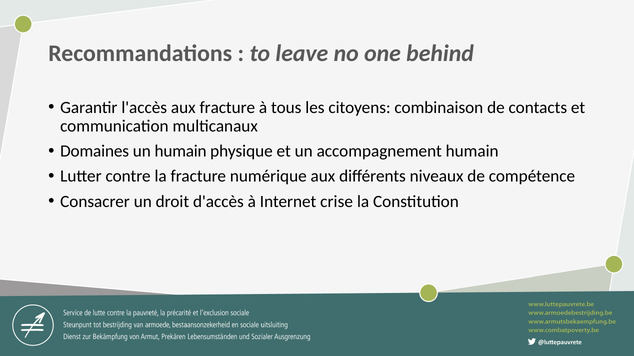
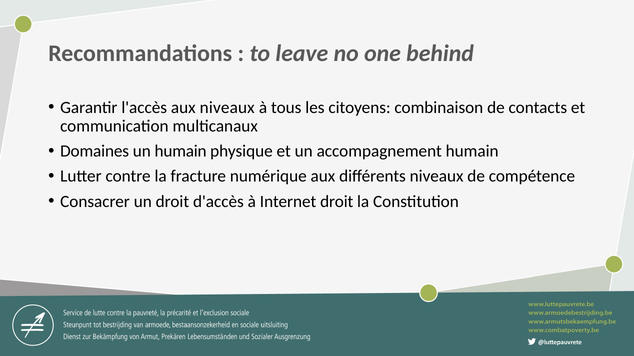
aux fracture: fracture -> niveaux
Internet crise: crise -> droit
